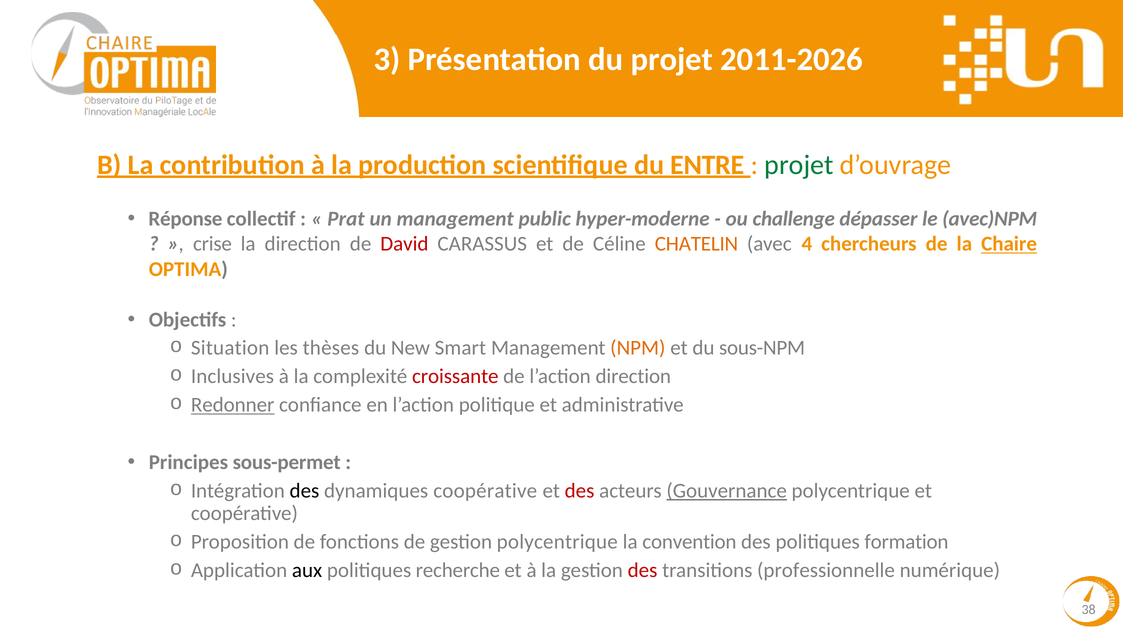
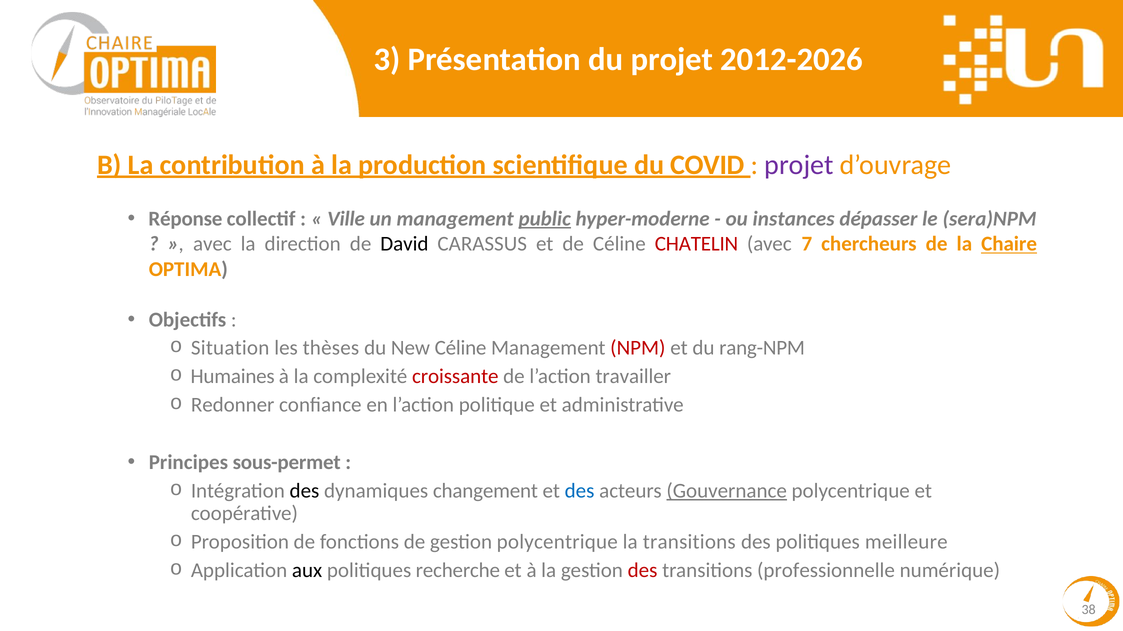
2011-2026: 2011-2026 -> 2012-2026
ENTRE: ENTRE -> COVID
projet at (799, 165) colour: green -> purple
Prat: Prat -> Ville
public underline: none -> present
challenge: challenge -> instances
avec)NPM: avec)NPM -> sera)NPM
crise at (212, 244): crise -> avec
David colour: red -> black
CHATELIN colour: orange -> red
4: 4 -> 7
New Smart: Smart -> Céline
NPM colour: orange -> red
sous-NPM: sous-NPM -> rang-NPM
Inclusives: Inclusives -> Humaines
l’action direction: direction -> travailler
Redonner underline: present -> none
dynamiques coopérative: coopérative -> changement
des at (580, 491) colour: red -> blue
la convention: convention -> transitions
formation: formation -> meilleure
